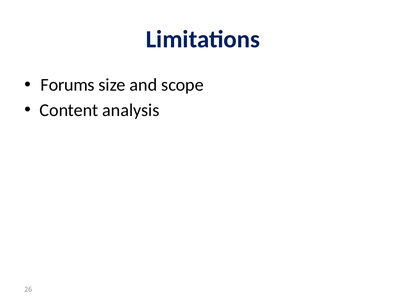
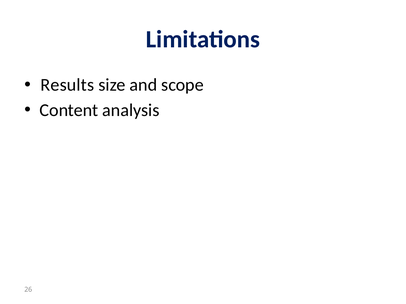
Forums: Forums -> Results
